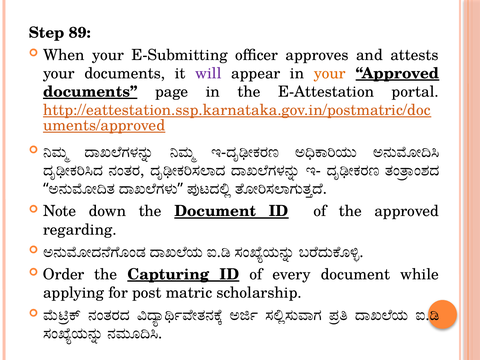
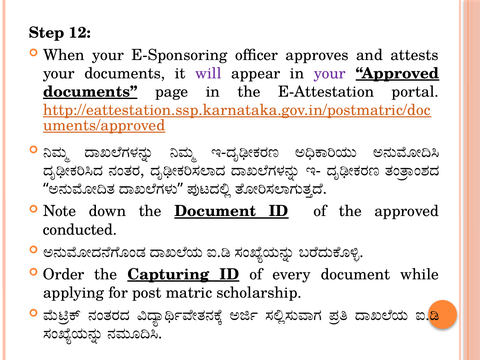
89: 89 -> 12
E-Submitting: E-Submitting -> E-Sponsoring
your at (330, 73) colour: orange -> purple
regarding: regarding -> conducted
